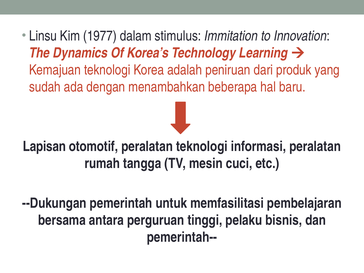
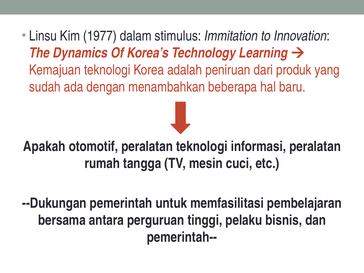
Lapisan: Lapisan -> Apakah
